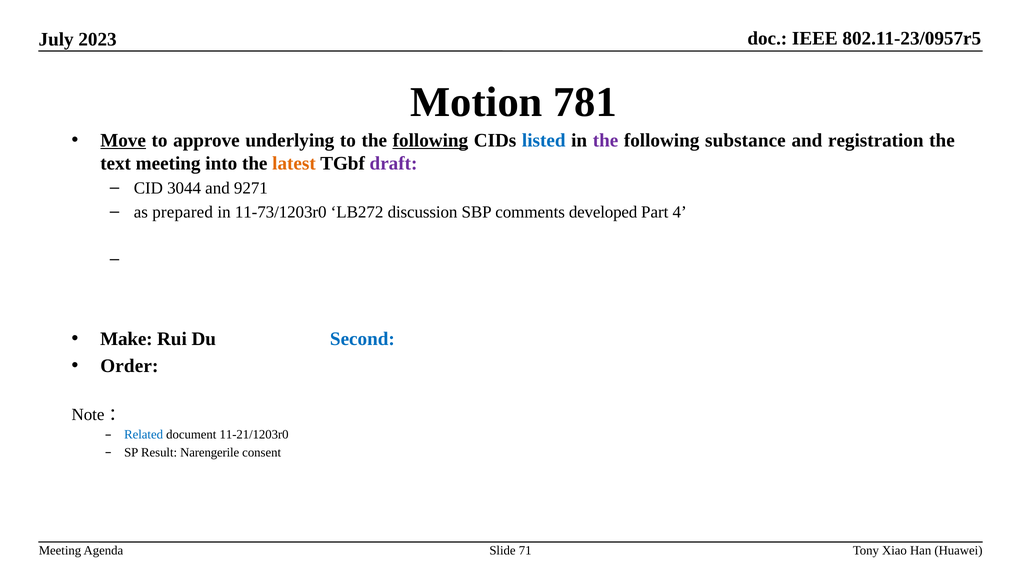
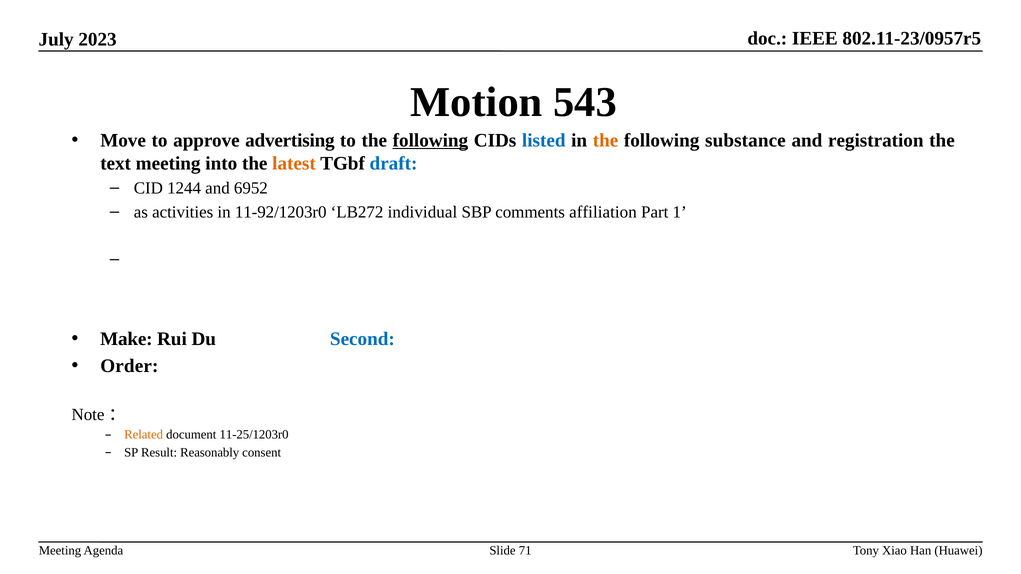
781: 781 -> 543
Move underline: present -> none
underlying: underlying -> advertising
the at (606, 140) colour: purple -> orange
draft colour: purple -> blue
3044: 3044 -> 1244
9271: 9271 -> 6952
prepared: prepared -> activities
11-73/1203r0: 11-73/1203r0 -> 11-92/1203r0
discussion: discussion -> individual
developed: developed -> affiliation
4: 4 -> 1
Related colour: blue -> orange
11-21/1203r0: 11-21/1203r0 -> 11-25/1203r0
Narengerile: Narengerile -> Reasonably
